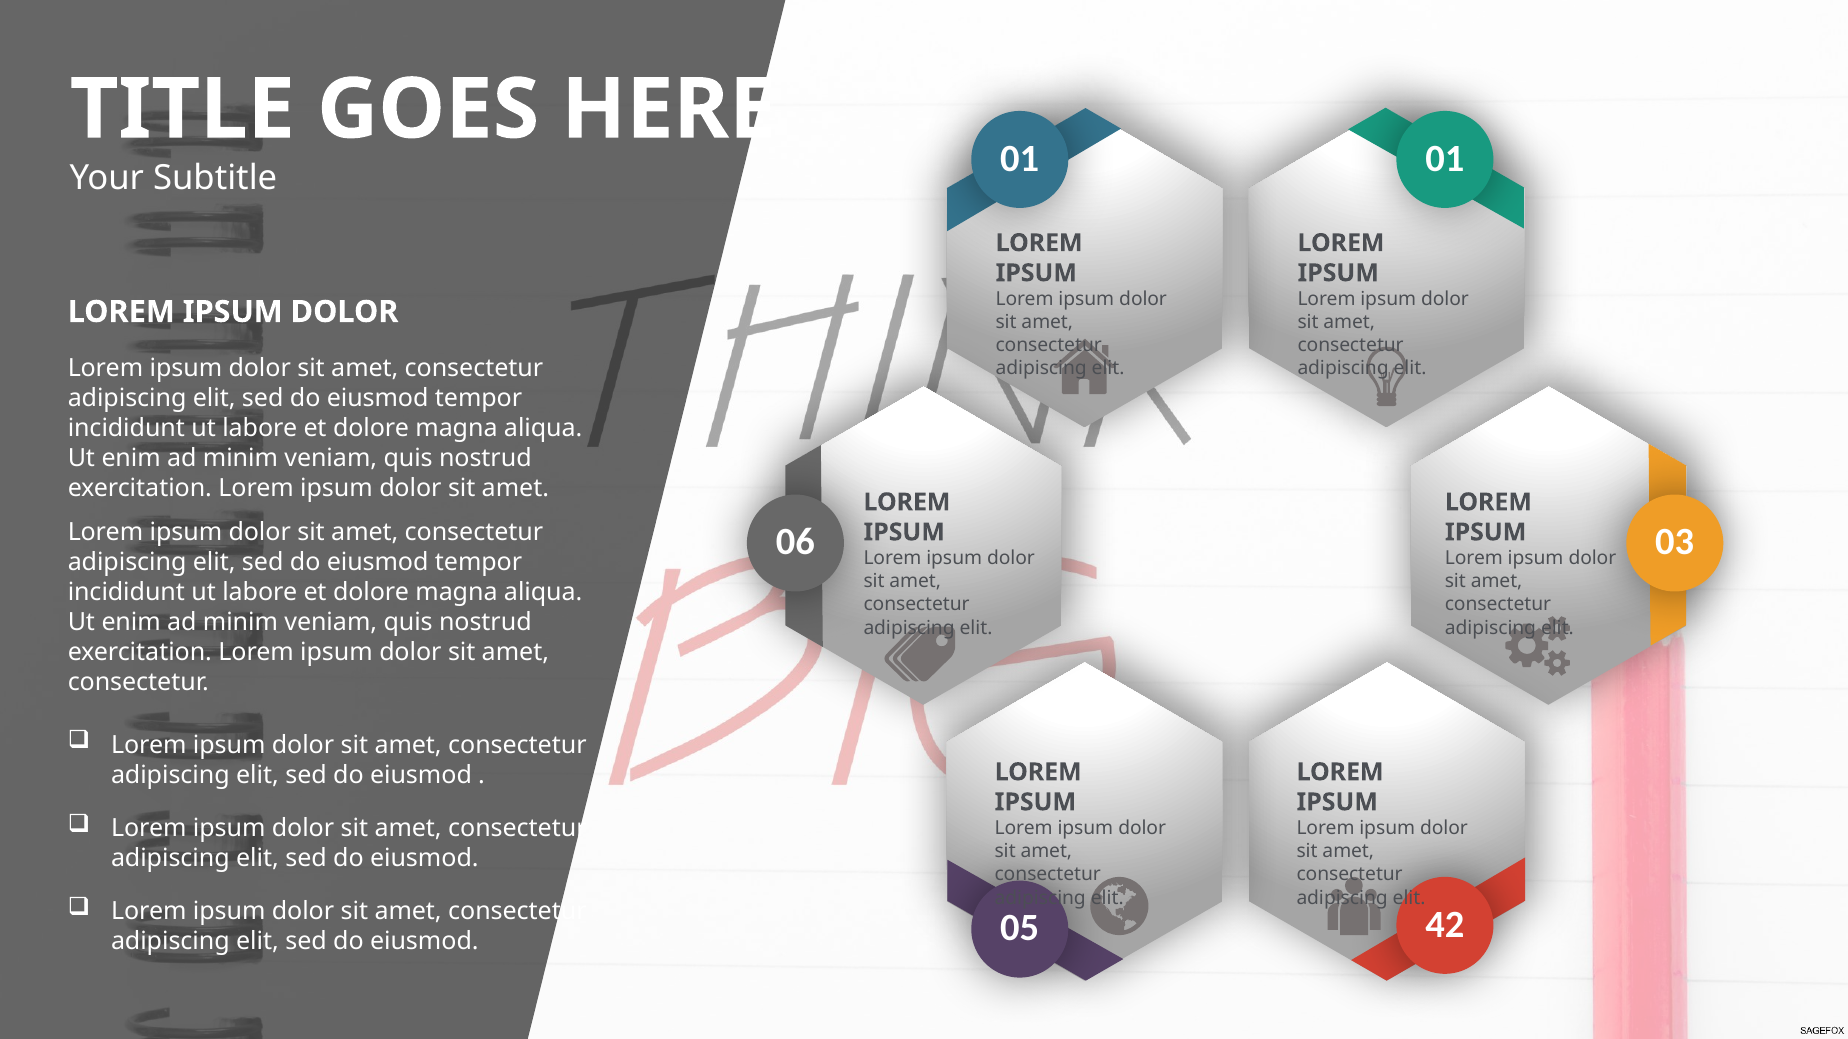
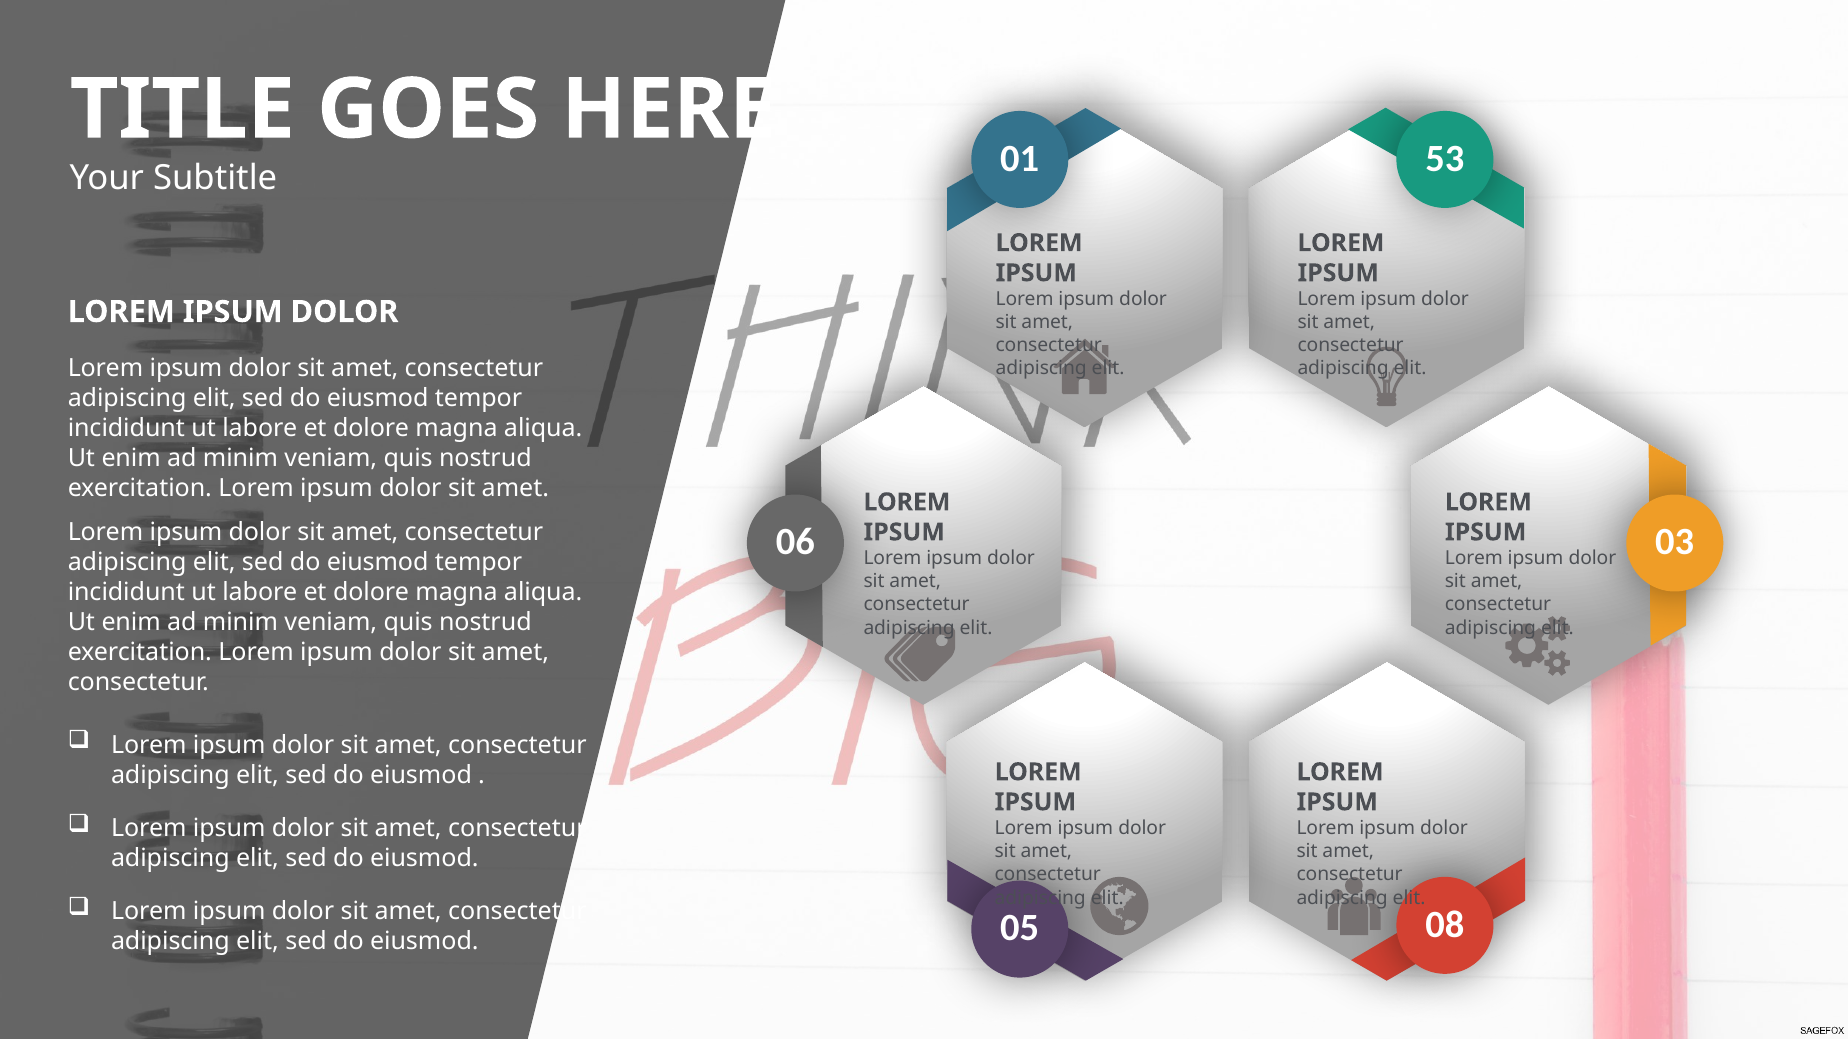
01 01: 01 -> 53
42: 42 -> 08
